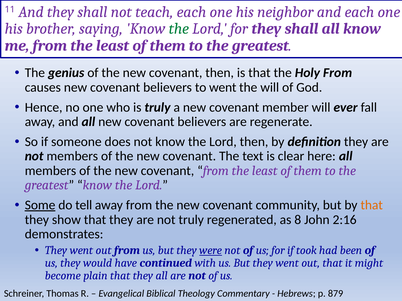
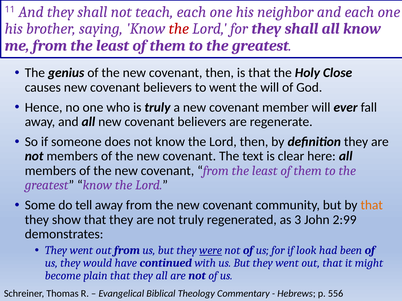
the at (179, 29) colour: green -> red
Holy From: From -> Close
Some underline: present -> none
8: 8 -> 3
2:16: 2:16 -> 2:99
took: took -> look
879: 879 -> 556
